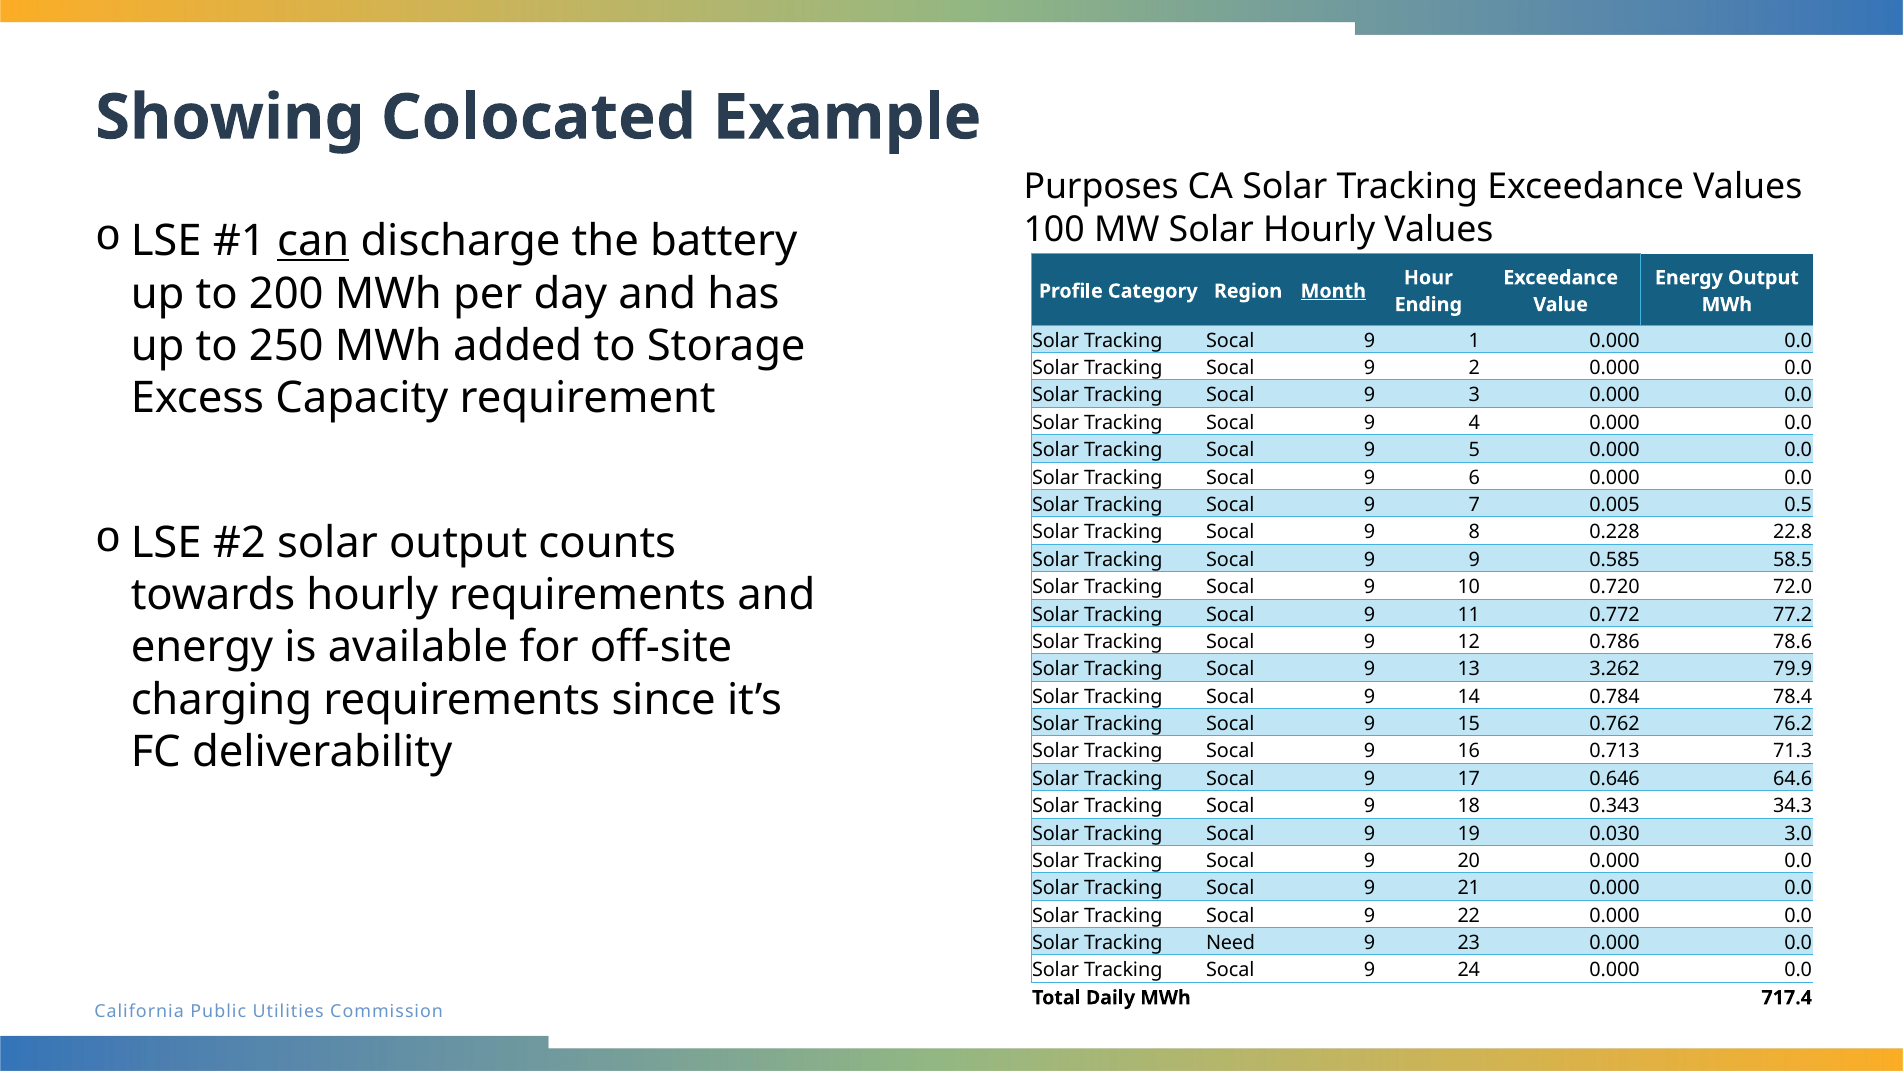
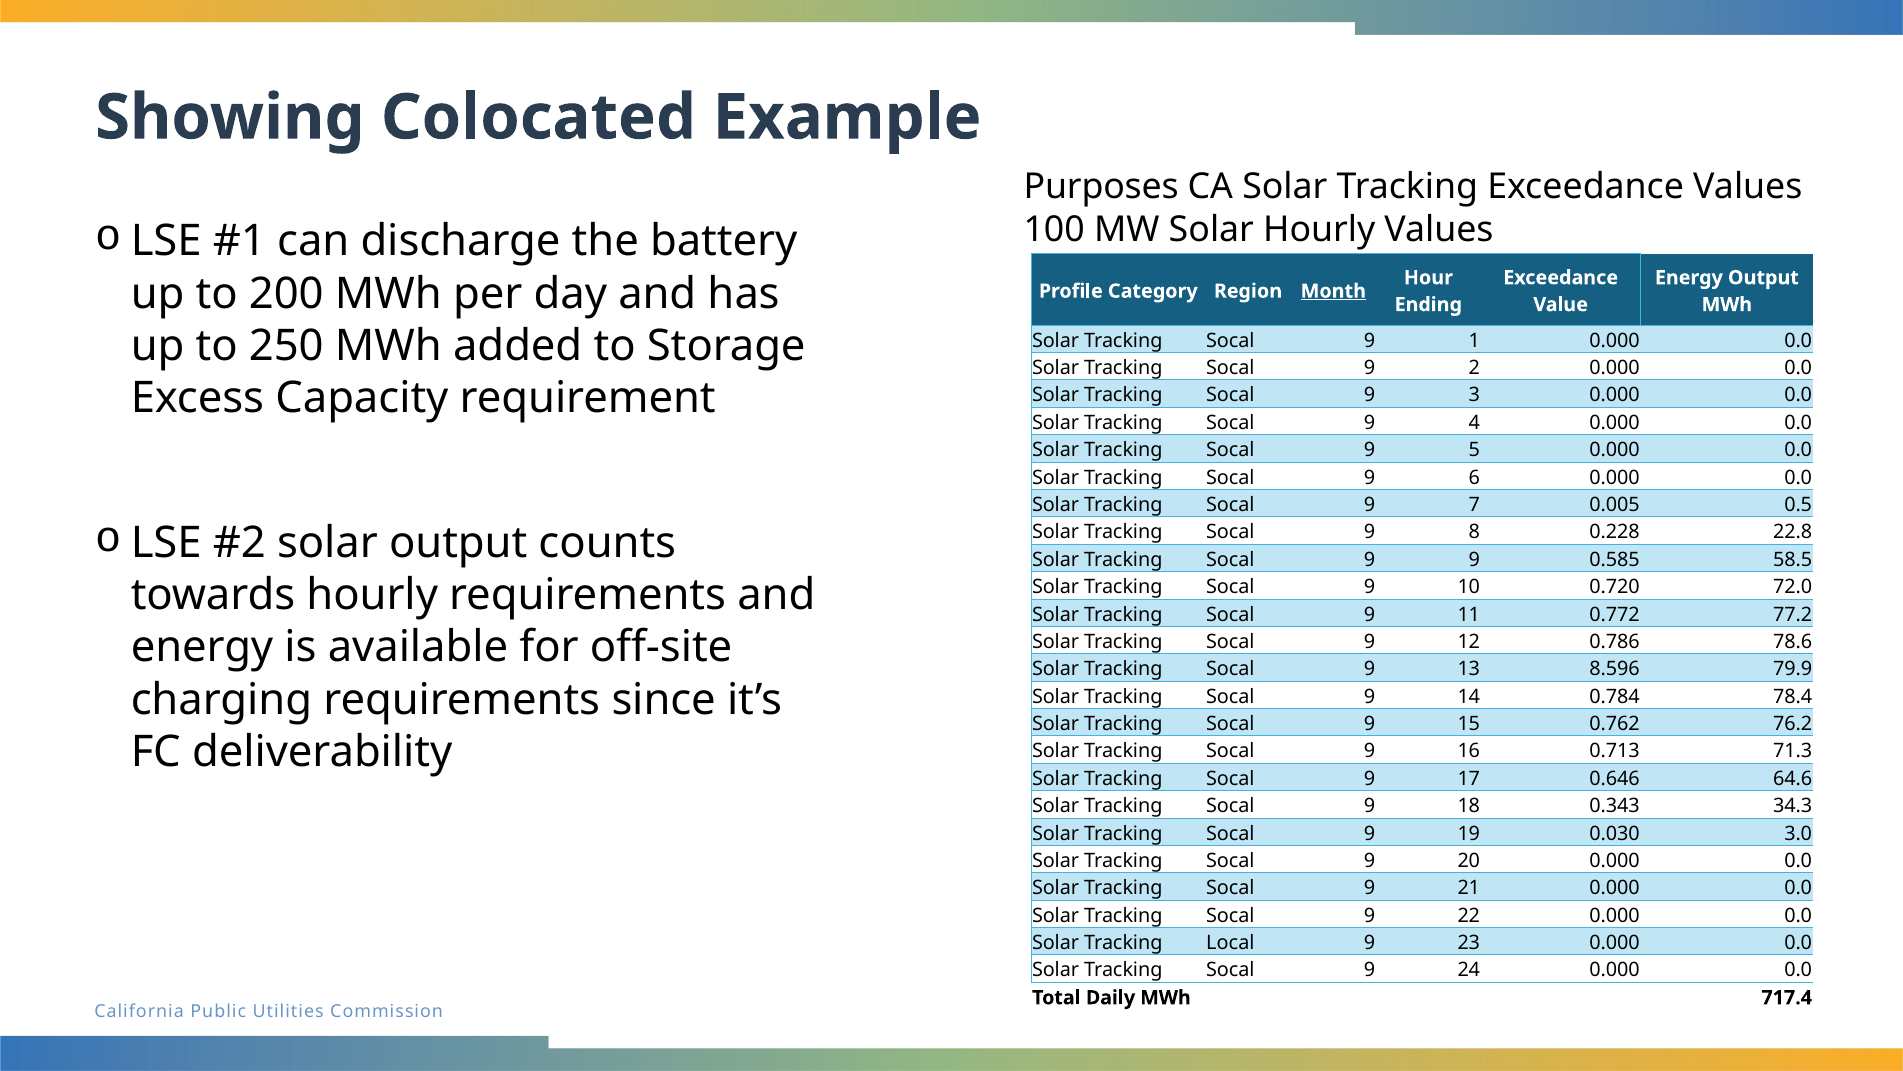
can underline: present -> none
3.262: 3.262 -> 8.596
Need: Need -> Local
